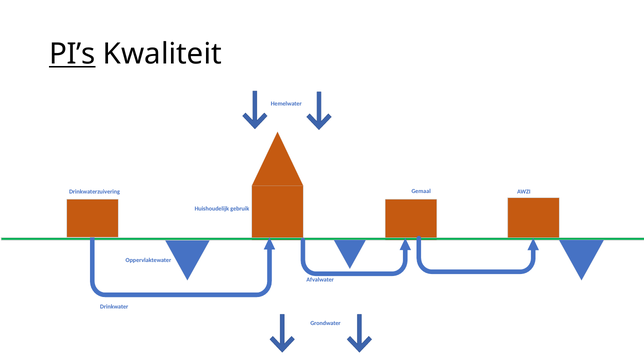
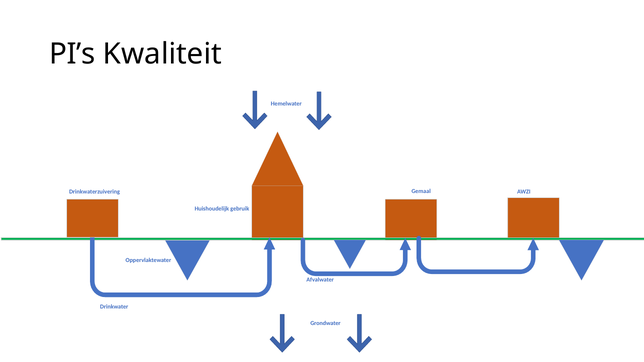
PI’s underline: present -> none
